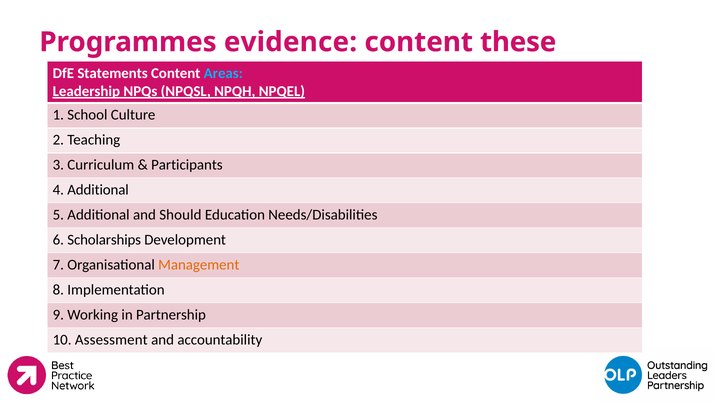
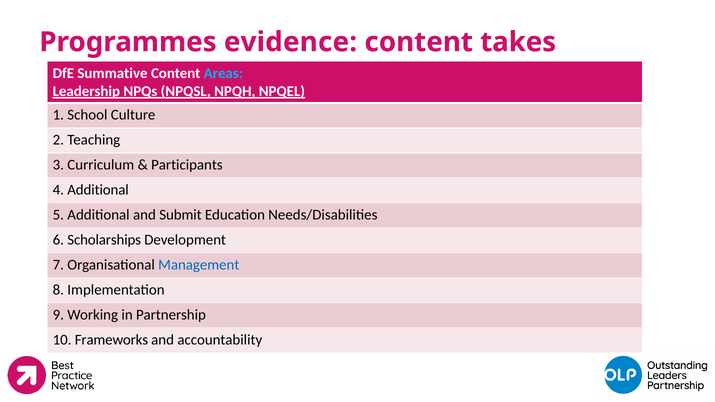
these: these -> takes
Statements: Statements -> Summative
Should: Should -> Submit
Management colour: orange -> blue
Assessment: Assessment -> Frameworks
